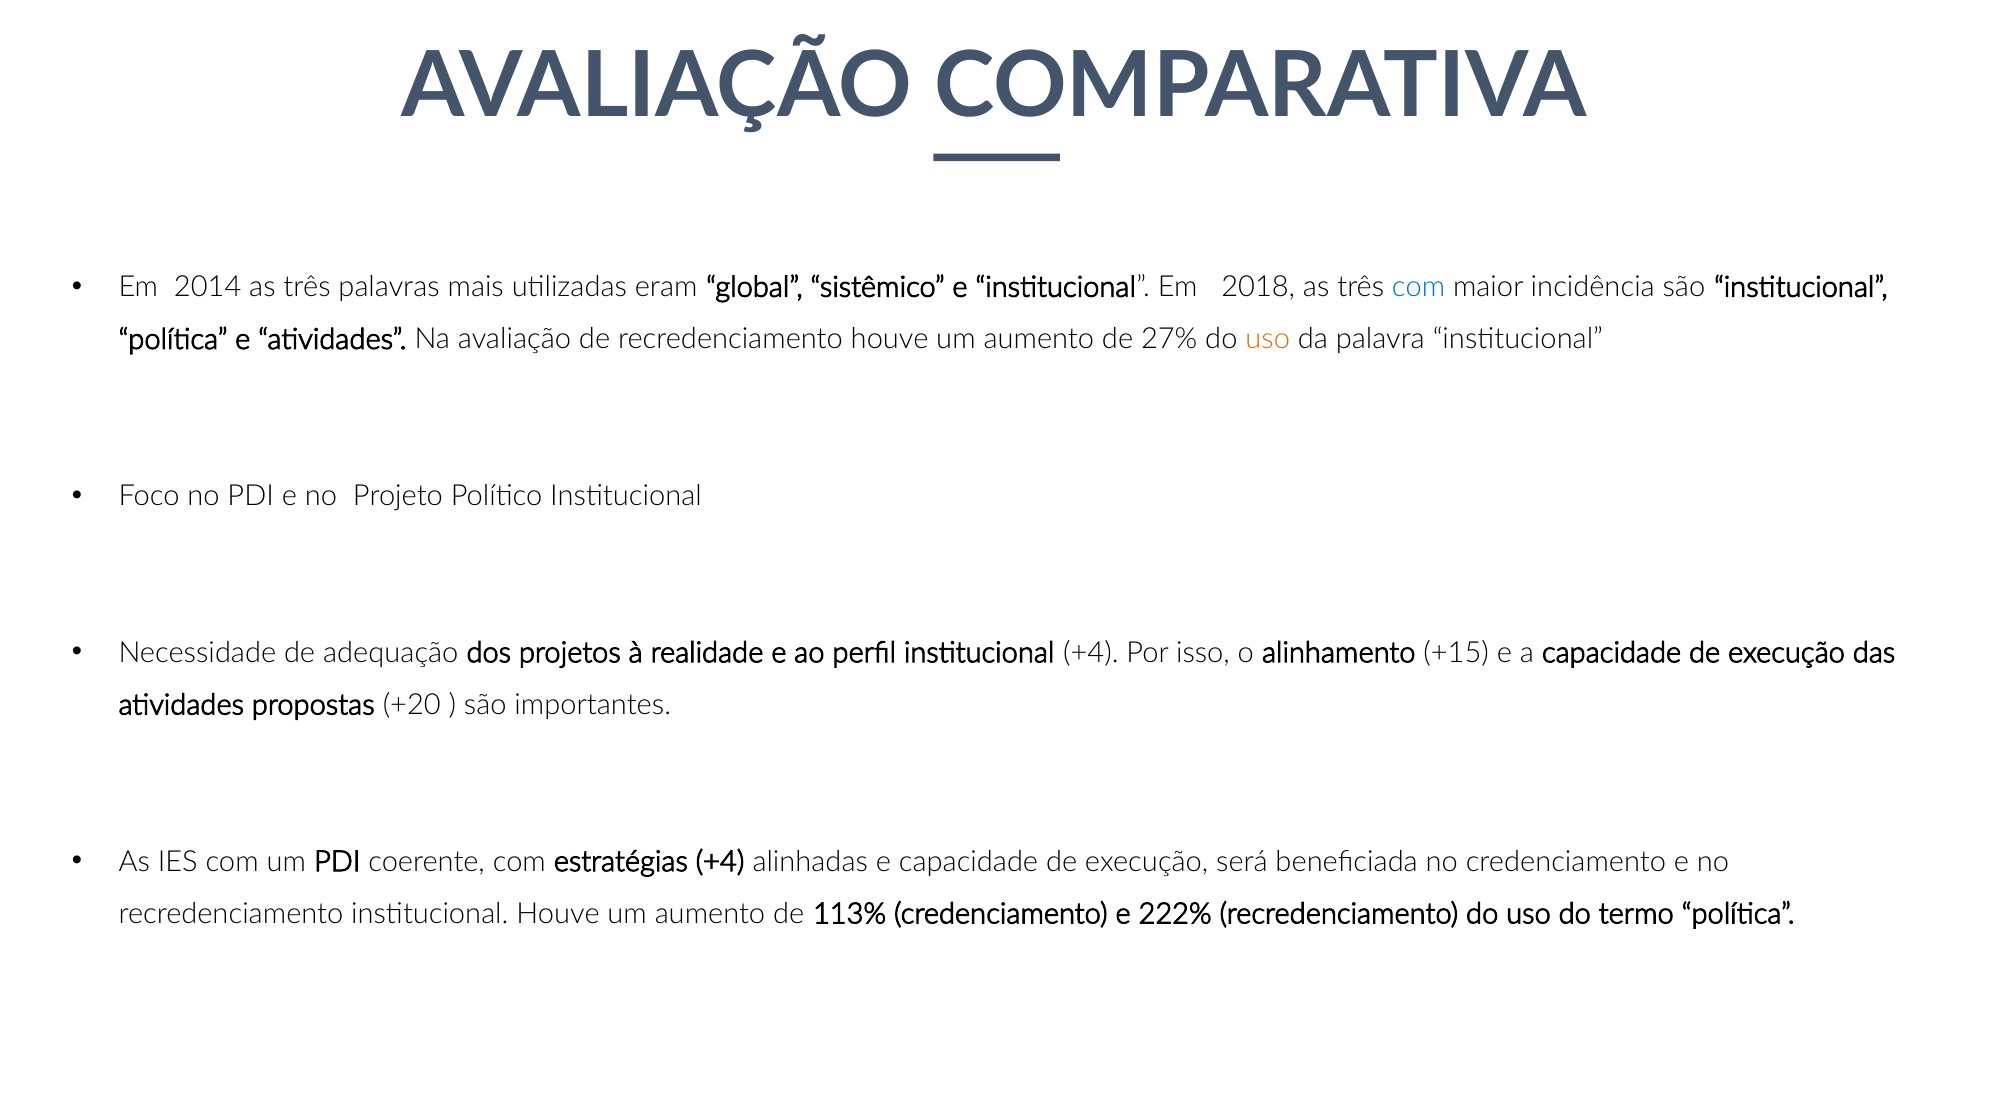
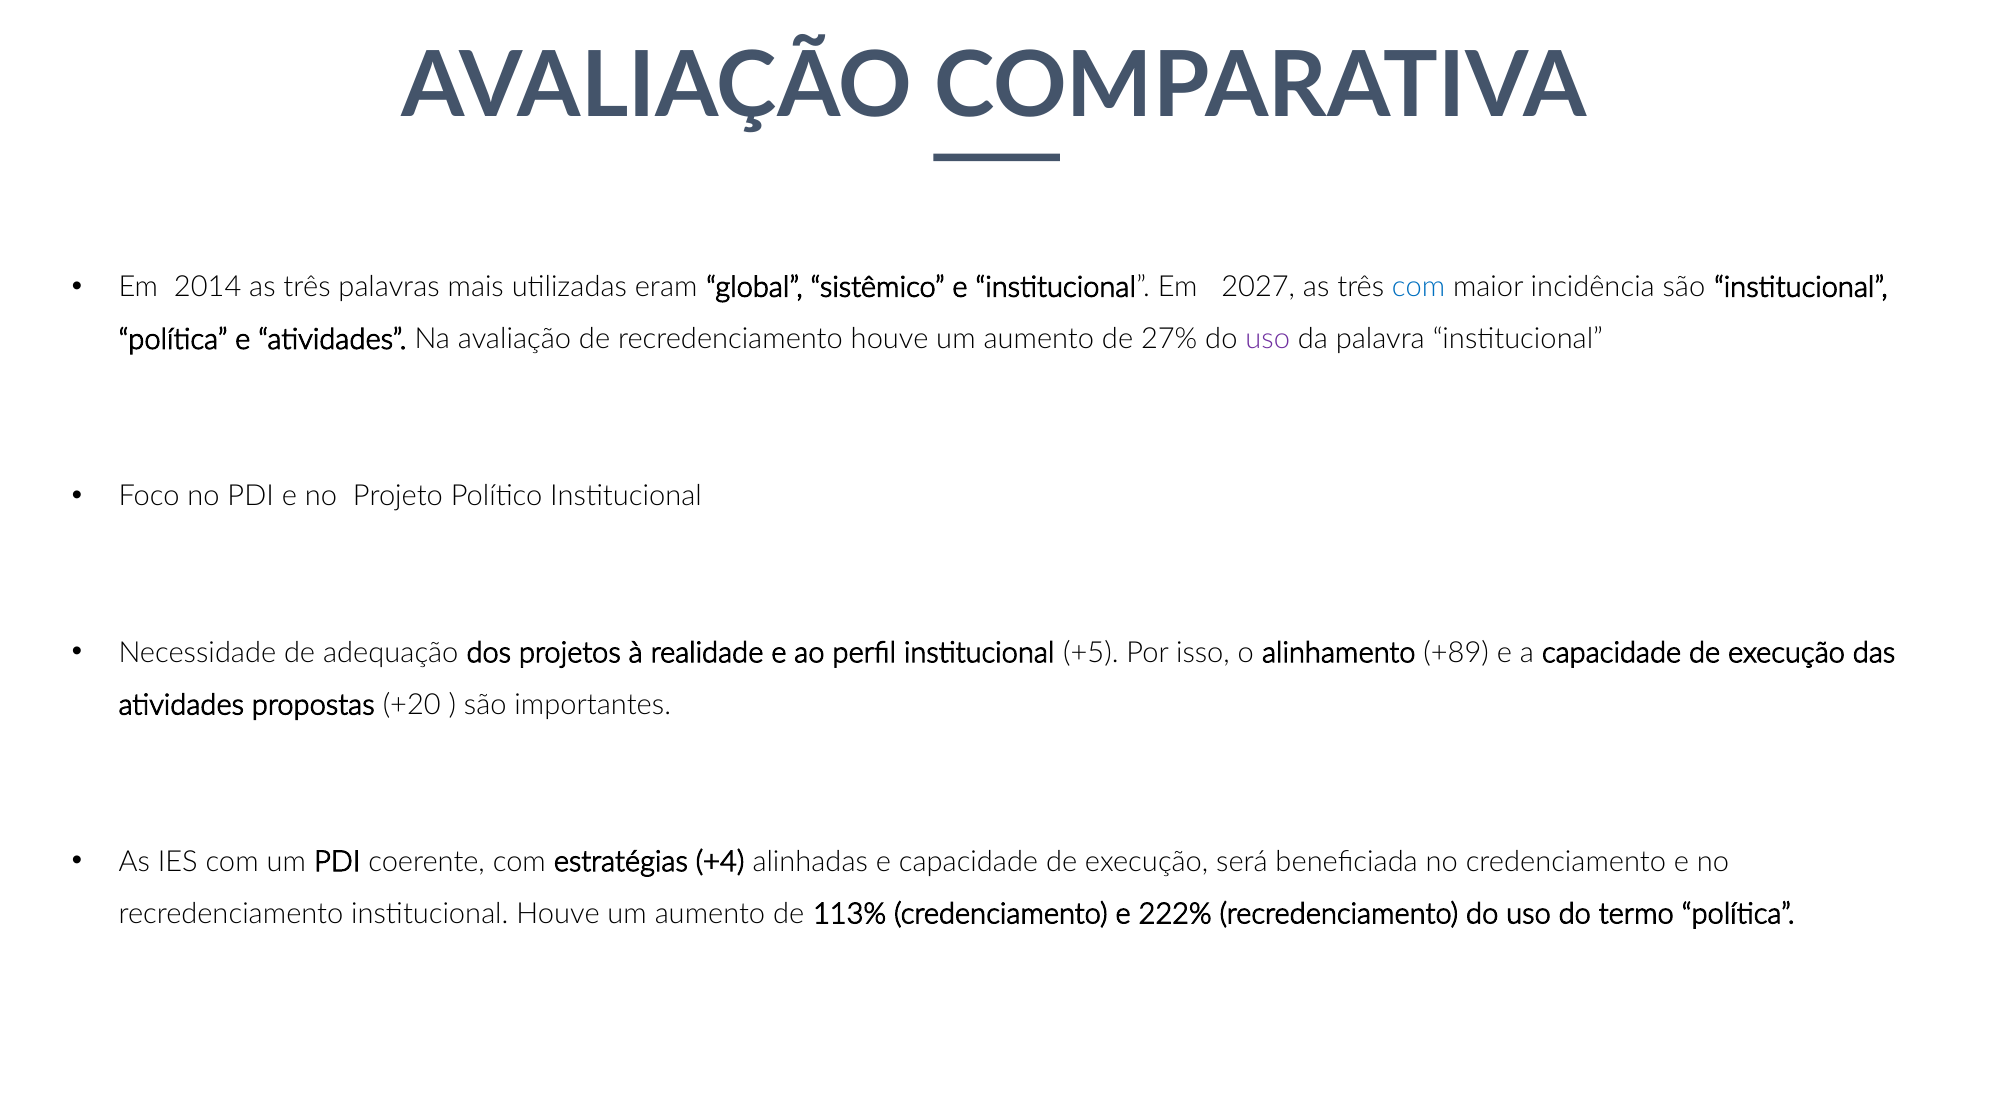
2018: 2018 -> 2027
uso at (1268, 339) colour: orange -> purple
institucional +4: +4 -> +5
+15: +15 -> +89
